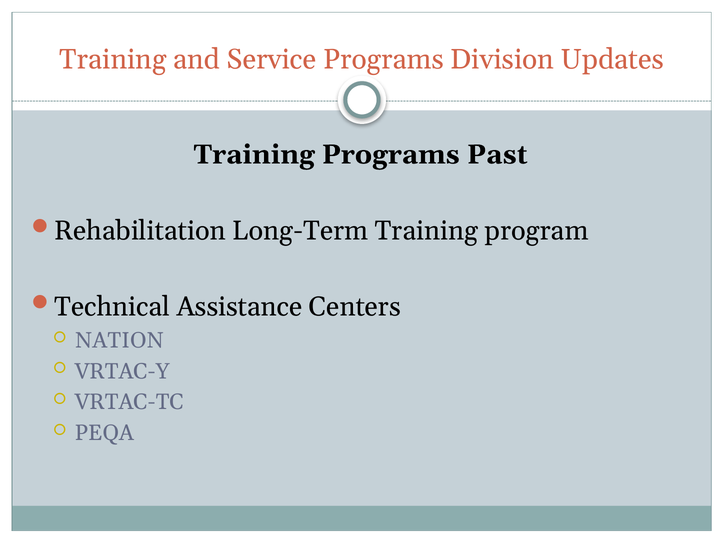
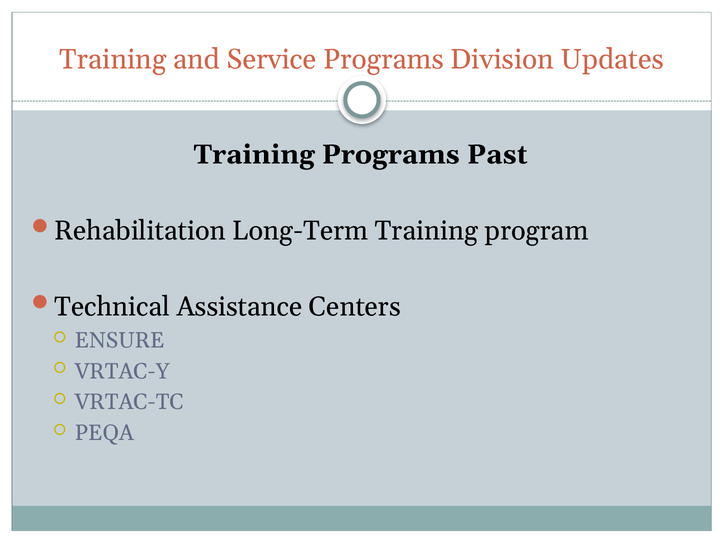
NATION: NATION -> ENSURE
